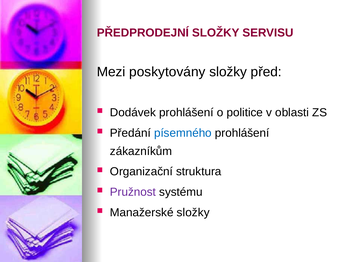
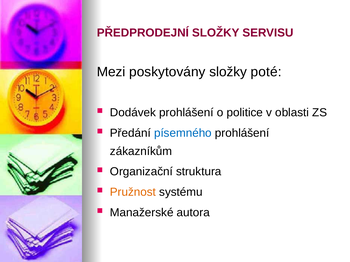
před: před -> poté
Pružnost colour: purple -> orange
Manažerské složky: složky -> autora
